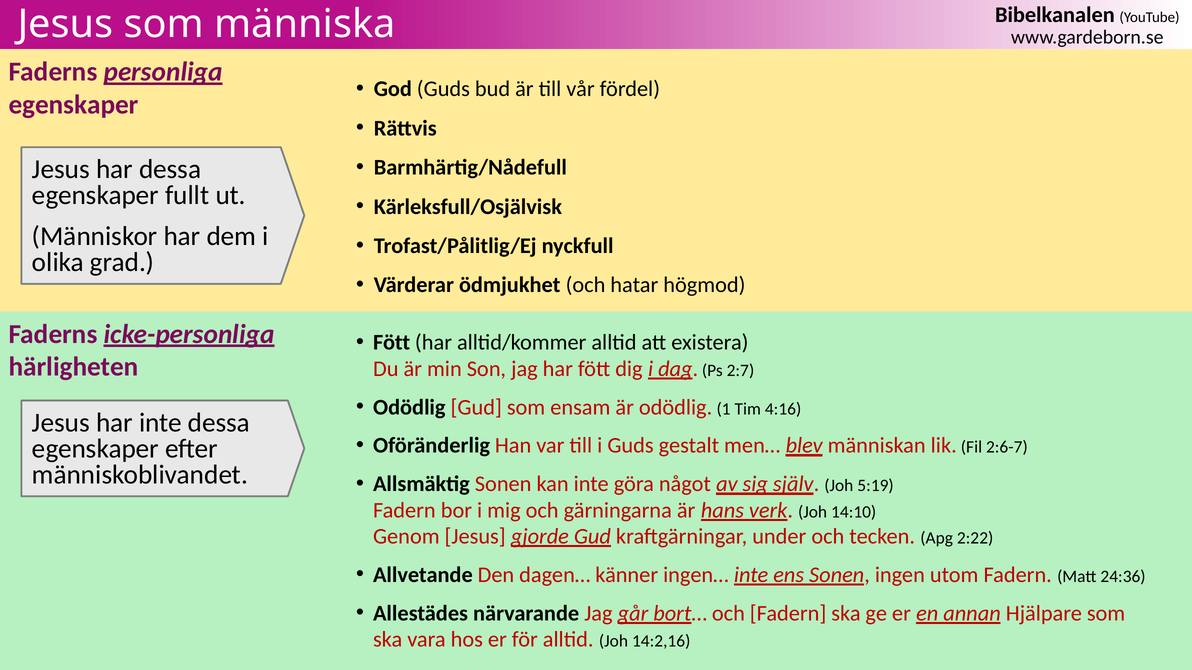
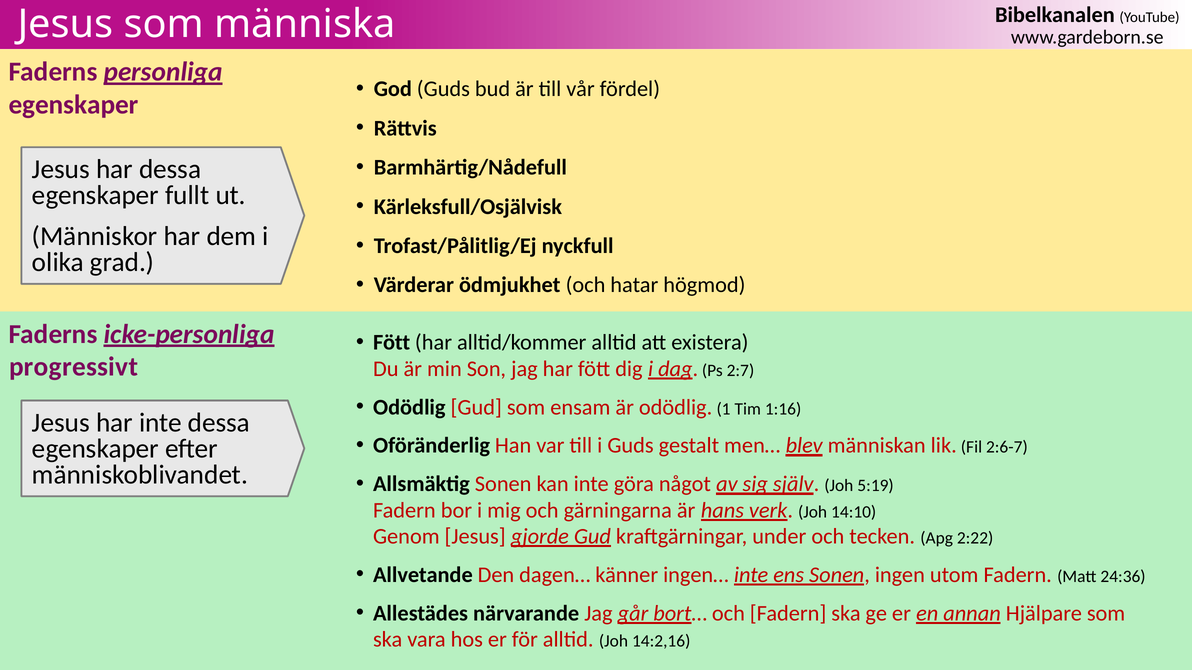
härligheten: härligheten -> progressivt
4:16: 4:16 -> 1:16
